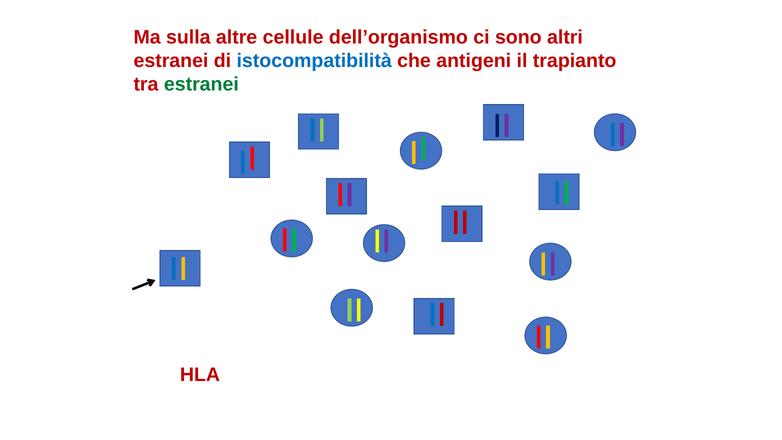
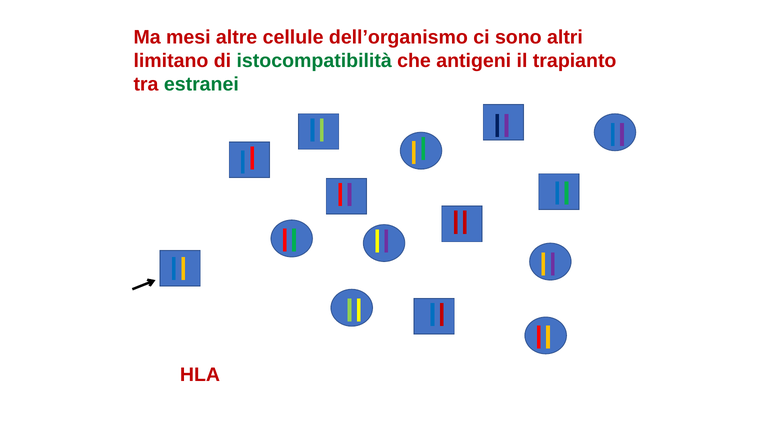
sulla: sulla -> mesi
estranei at (171, 61): estranei -> limitano
istocompatibilità colour: blue -> green
